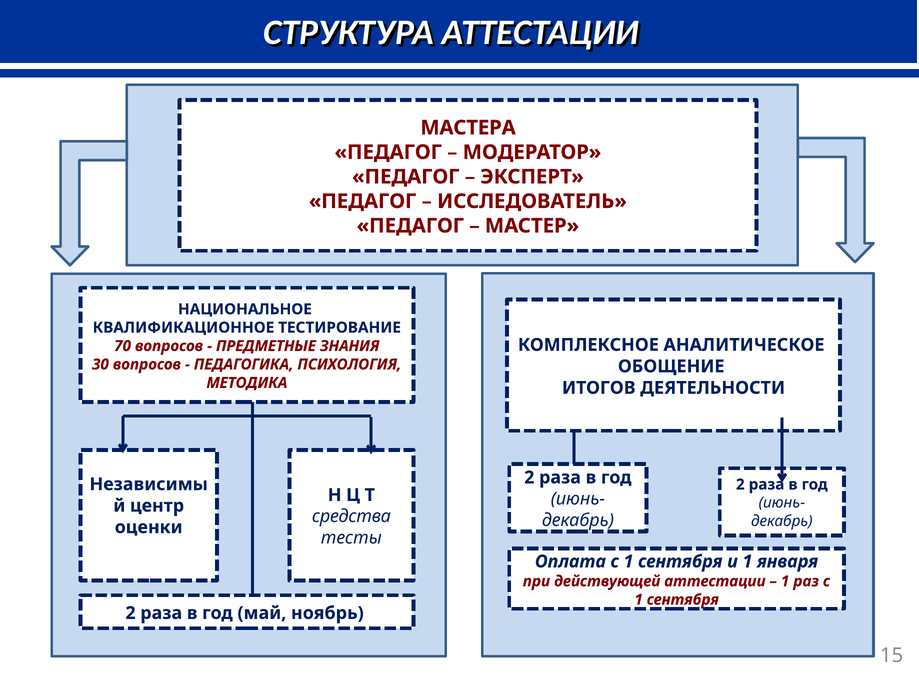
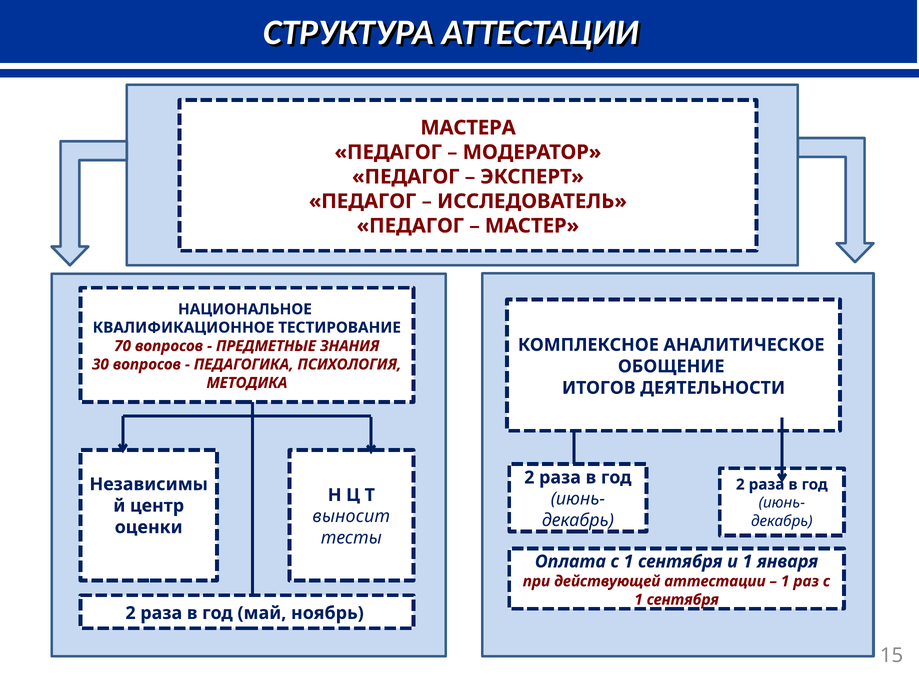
средства: средства -> выносит
